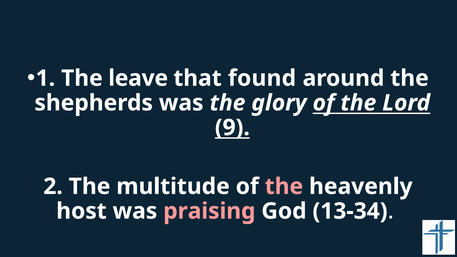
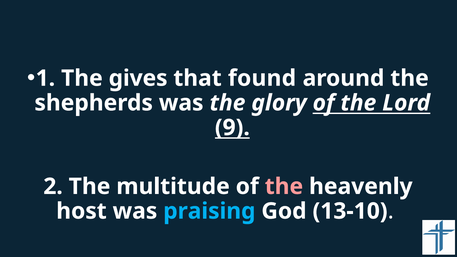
leave: leave -> gives
praising colour: pink -> light blue
13-34: 13-34 -> 13-10
